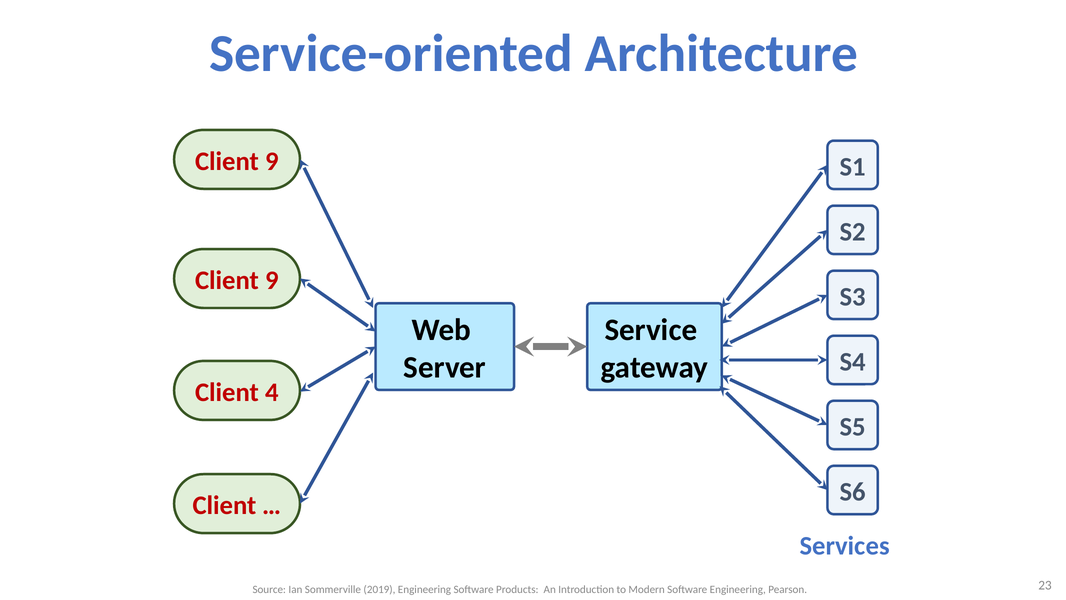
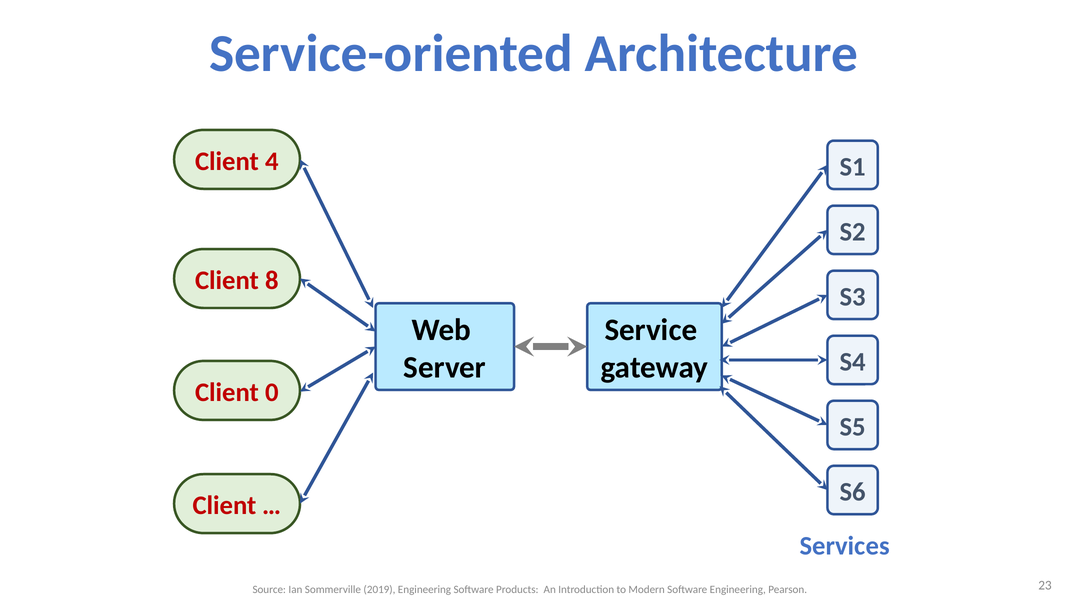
9 at (272, 161): 9 -> 4
9 at (272, 280): 9 -> 8
4: 4 -> 0
